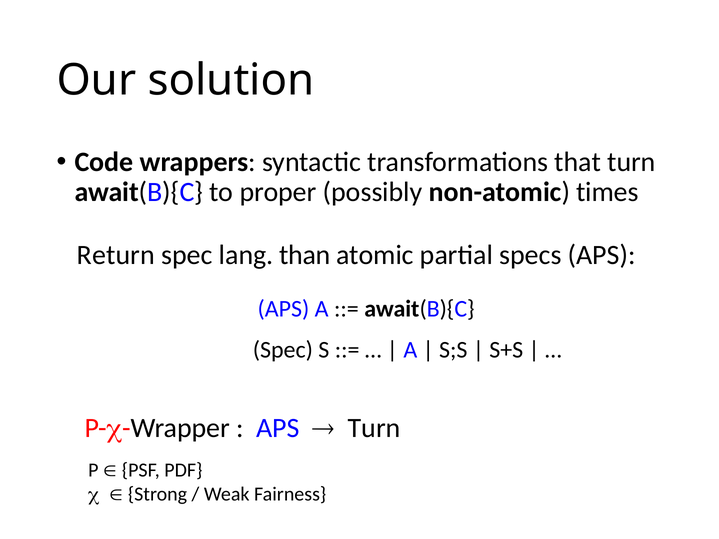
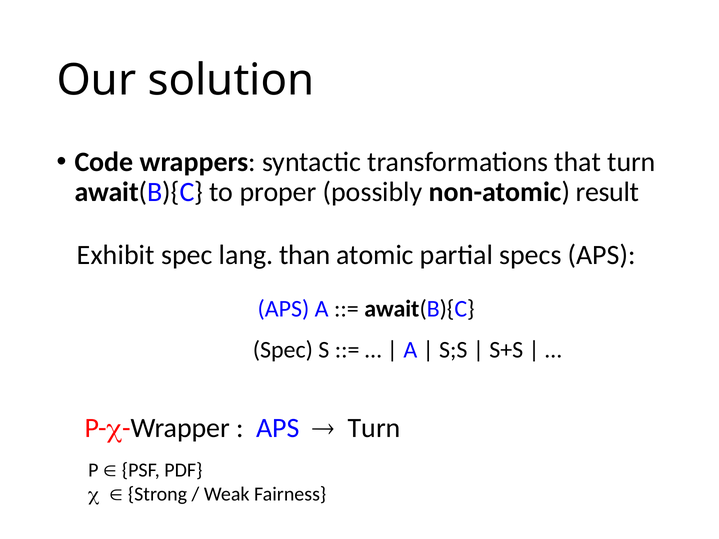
times: times -> result
Return: Return -> Exhibit
